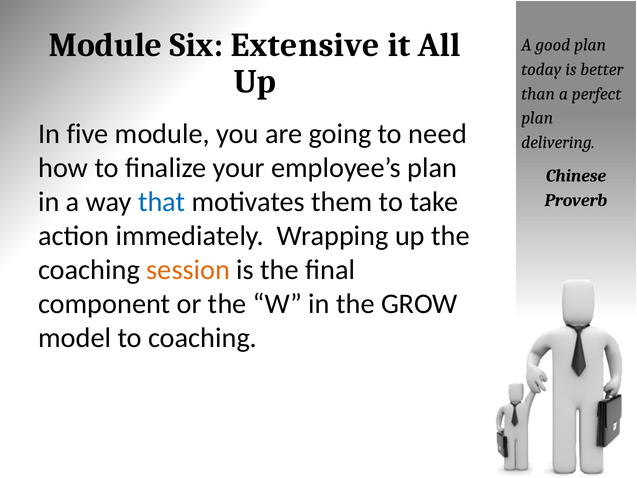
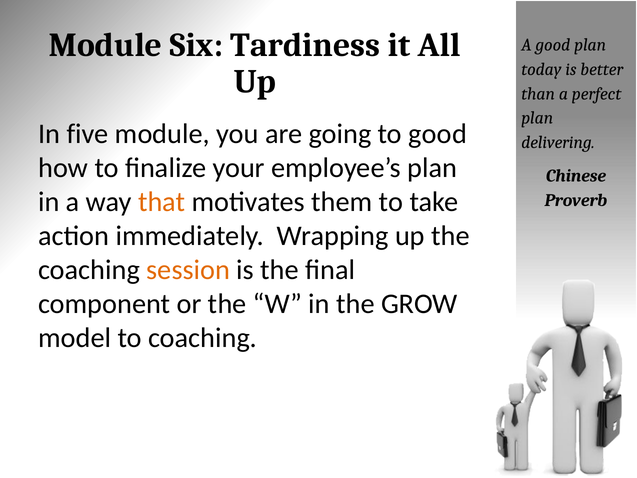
Extensive: Extensive -> Tardiness
to need: need -> good
that colour: blue -> orange
